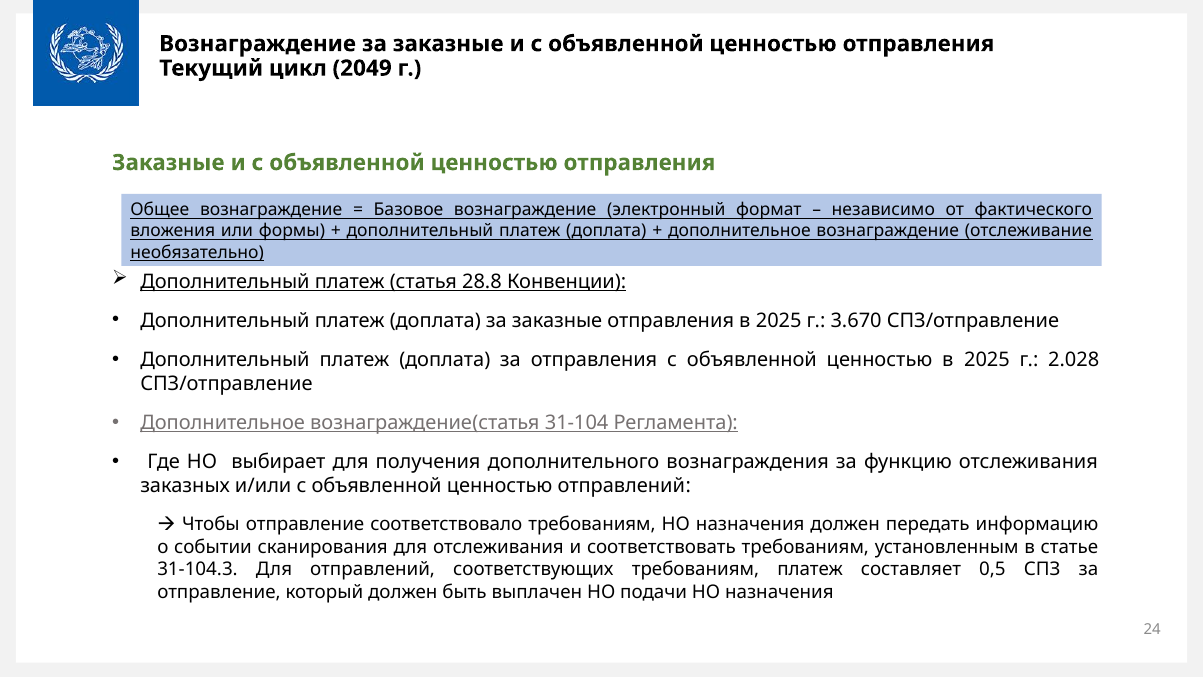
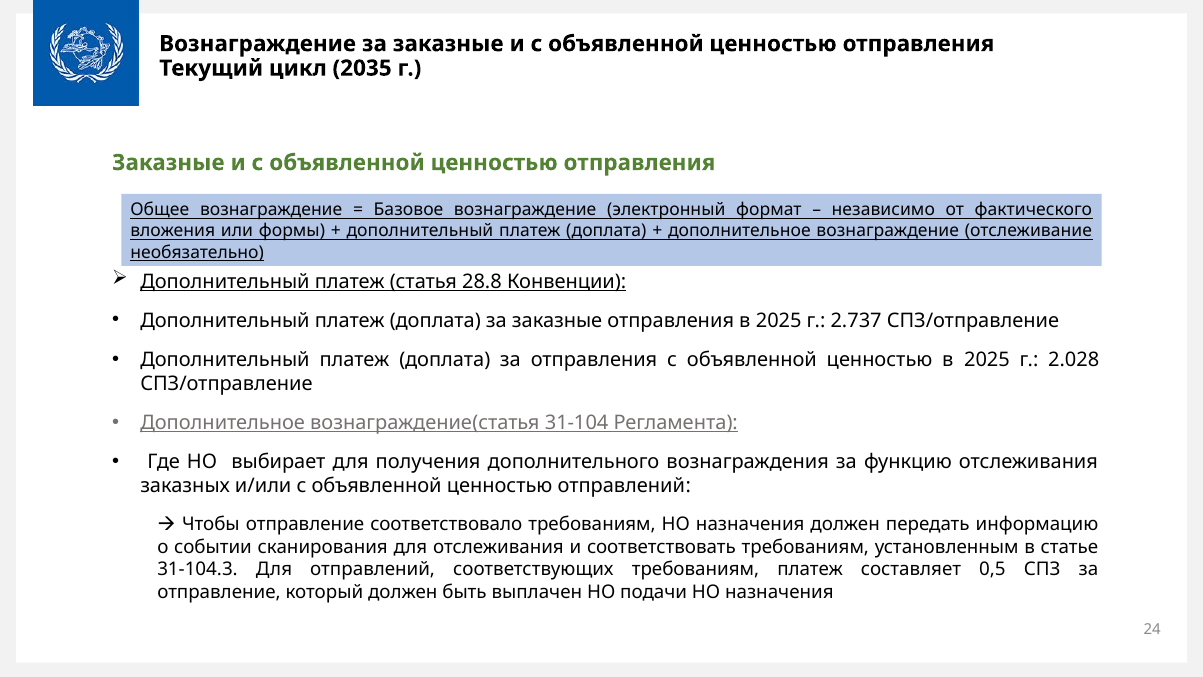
2049: 2049 -> 2035
3.670: 3.670 -> 2.737
